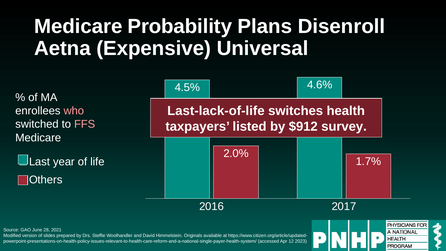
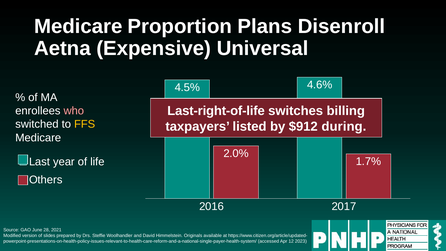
Probability: Probability -> Proportion
Last-lack-of-life: Last-lack-of-life -> Last-right-of-life
health: health -> billing
FFS colour: pink -> yellow
survey: survey -> during
